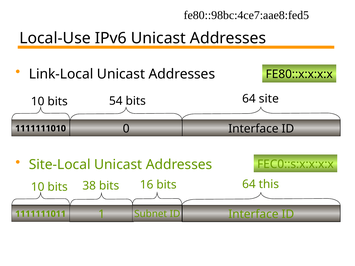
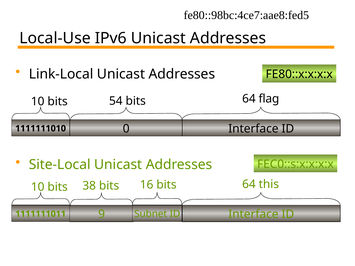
site: site -> flag
1: 1 -> 9
